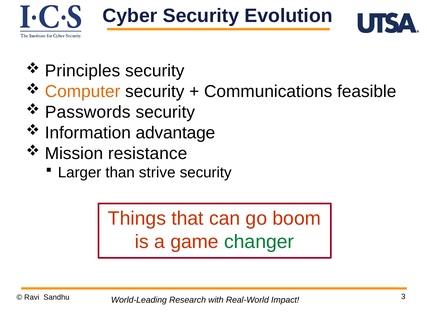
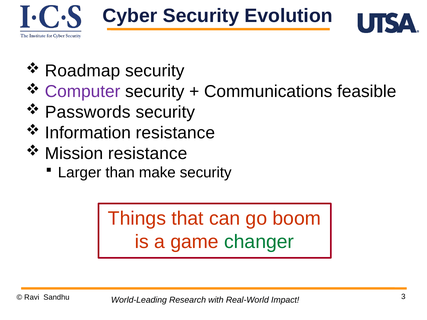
Principles: Principles -> Roadmap
Computer colour: orange -> purple
Information advantage: advantage -> resistance
strive: strive -> make
